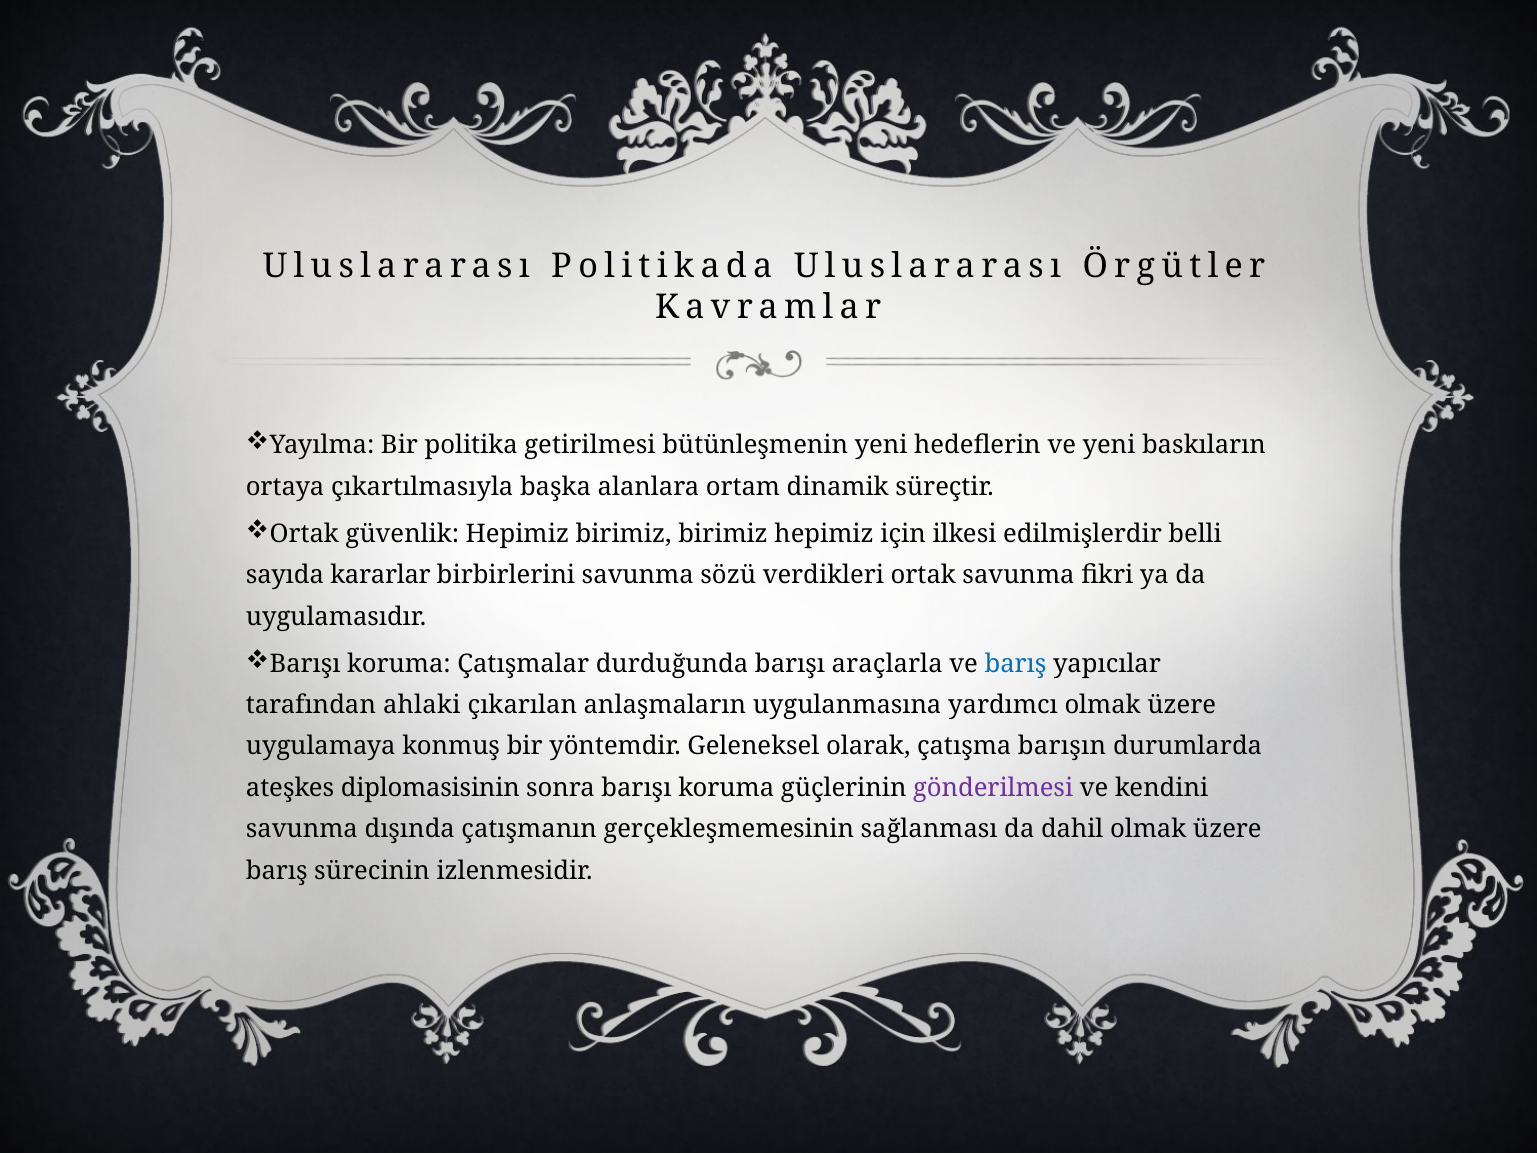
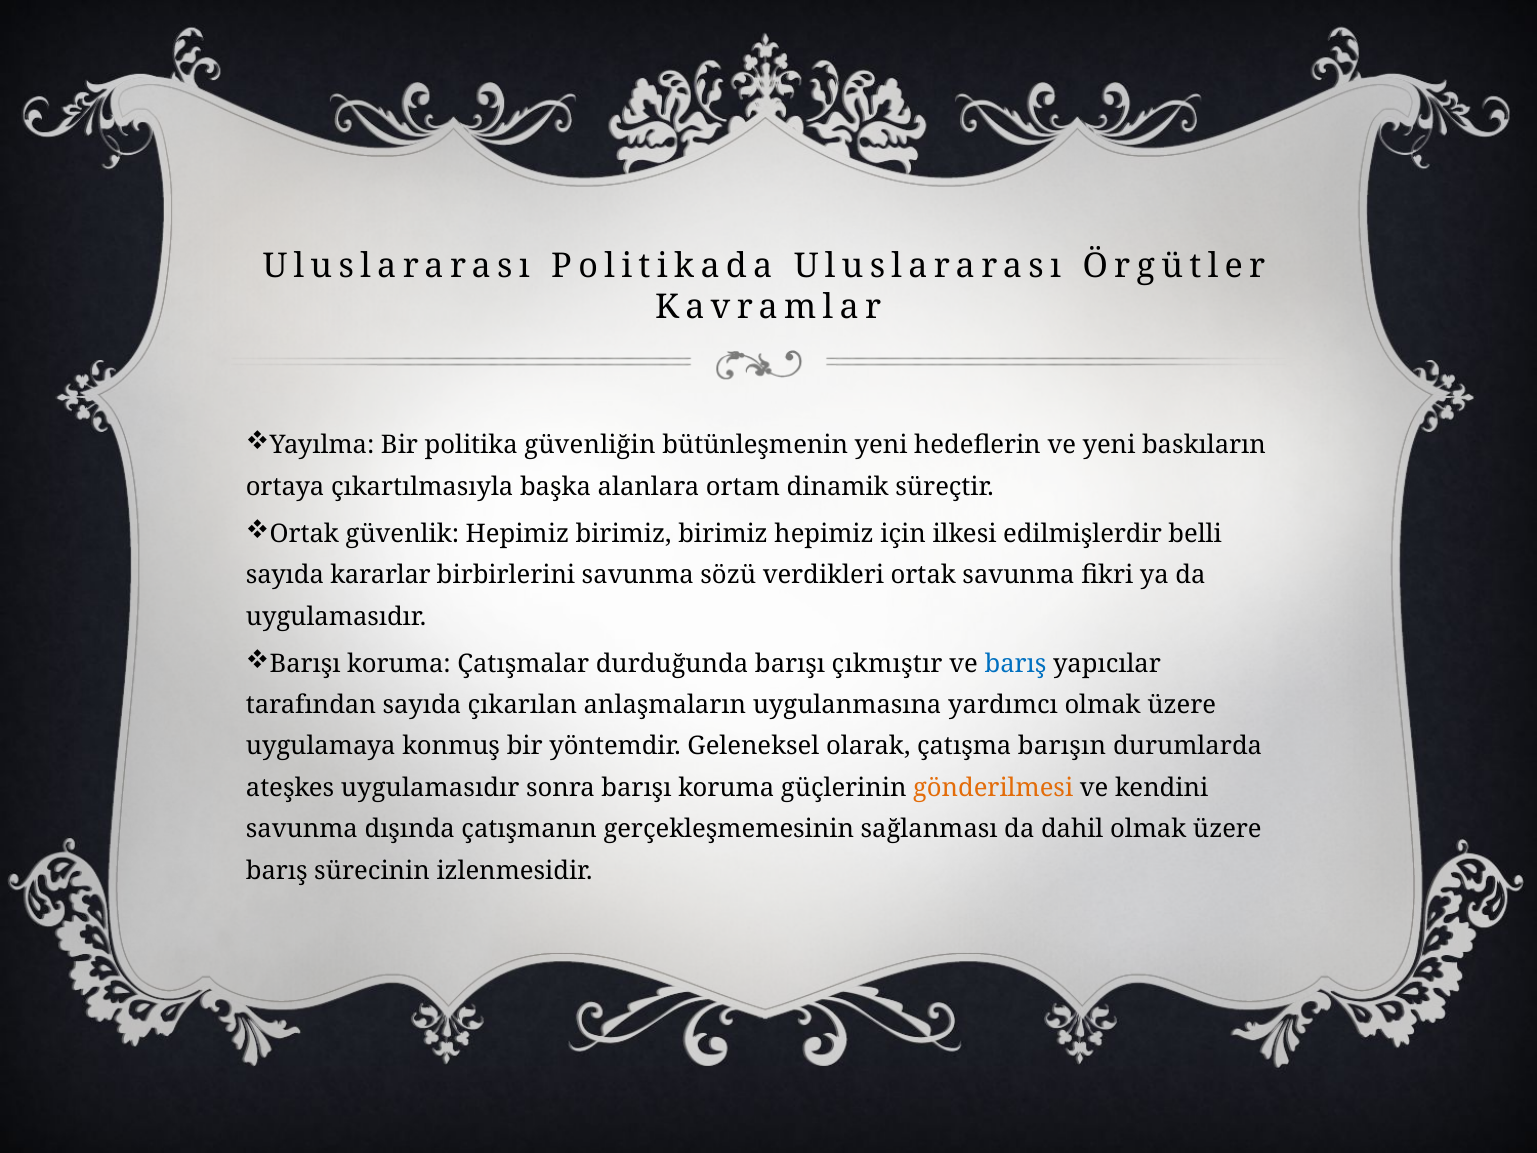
getirilmesi: getirilmesi -> güvenliğin
araçlarla: araçlarla -> çıkmıştır
tarafından ahlaki: ahlaki -> sayıda
ateşkes diplomasisinin: diplomasisinin -> uygulamasıdır
gönderilmesi colour: purple -> orange
